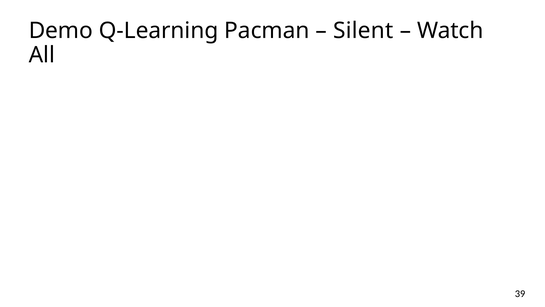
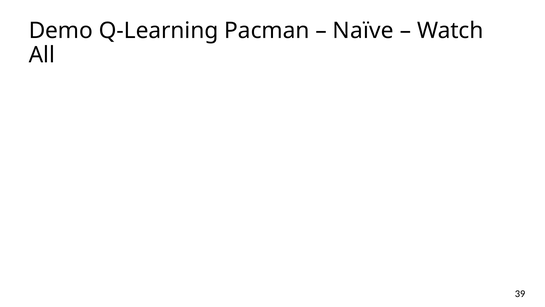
Silent: Silent -> Naïve
